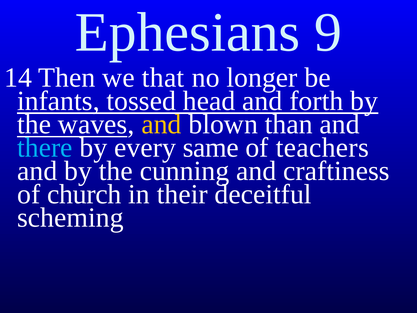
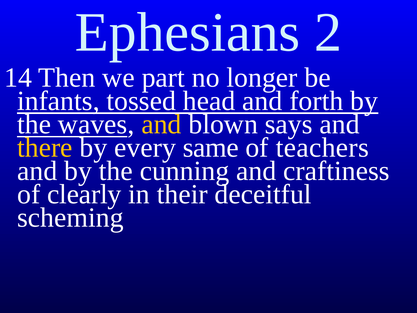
9: 9 -> 2
that: that -> part
than: than -> says
there colour: light blue -> yellow
church: church -> clearly
